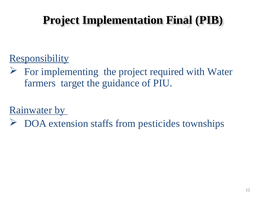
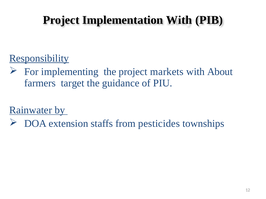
Implementation Final: Final -> With
required: required -> markets
Water: Water -> About
